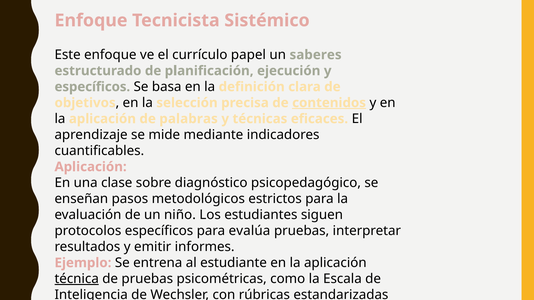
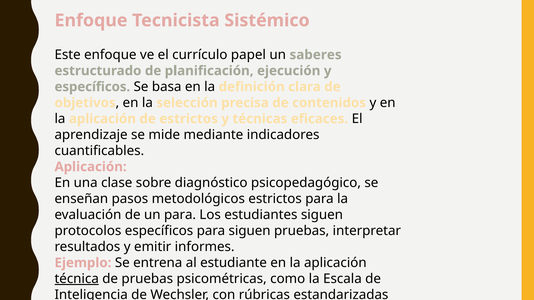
contenidos underline: present -> none
de palabras: palabras -> estrictos
un niño: niño -> para
para evalúa: evalúa -> siguen
